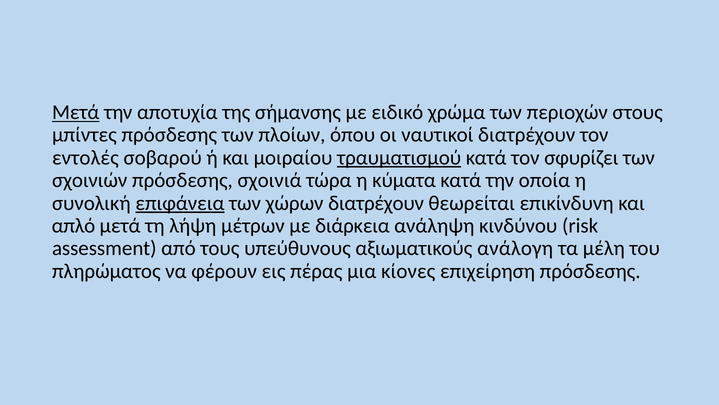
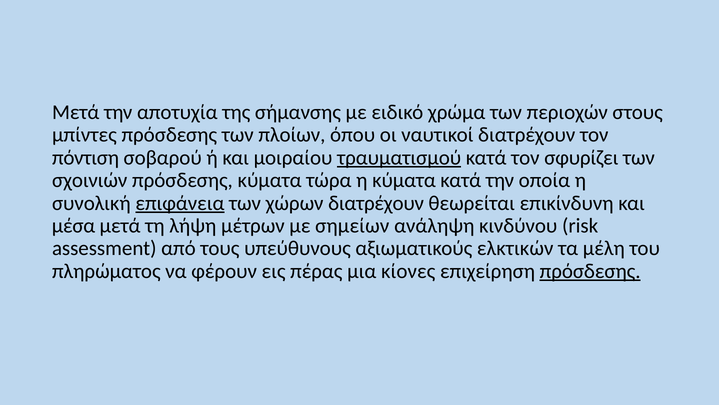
Μετά at (76, 112) underline: present -> none
εντολές: εντολές -> πόντιση
πρόσδεσης σχοινιά: σχοινιά -> κύματα
απλό: απλό -> μέσα
διάρκεια: διάρκεια -> σημείων
ανάλογη: ανάλογη -> ελκτικών
πρόσδεσης at (590, 271) underline: none -> present
